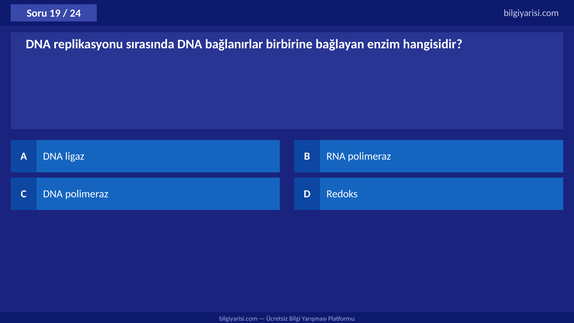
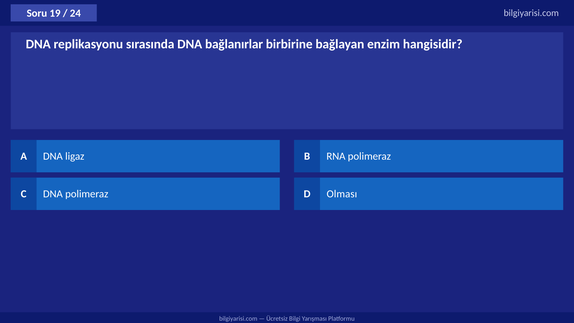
Redoks: Redoks -> Olması
